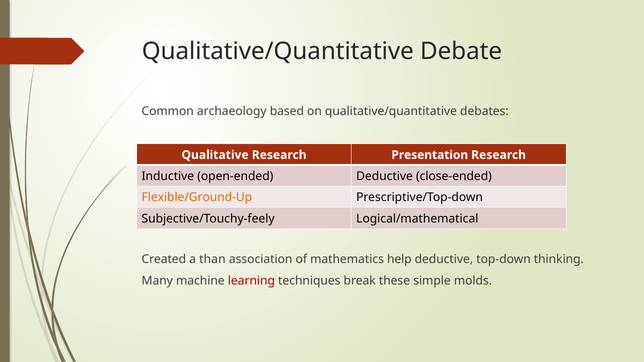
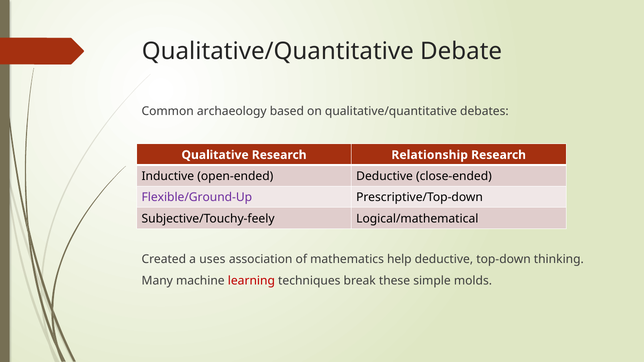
Presentation: Presentation -> Relationship
Flexible/Ground-Up colour: orange -> purple
than: than -> uses
